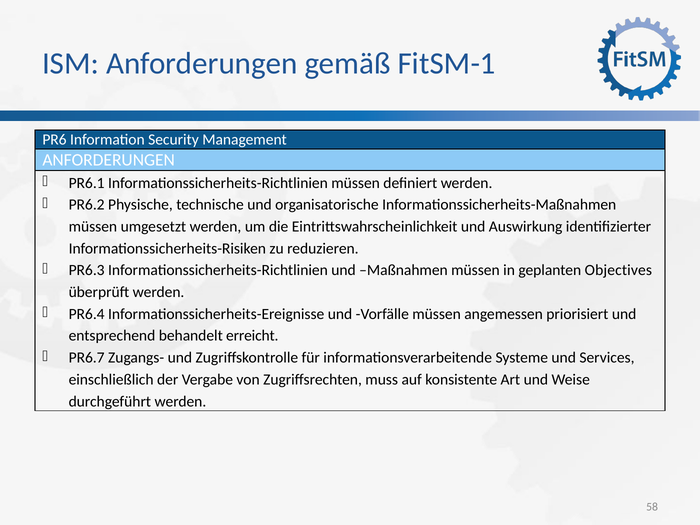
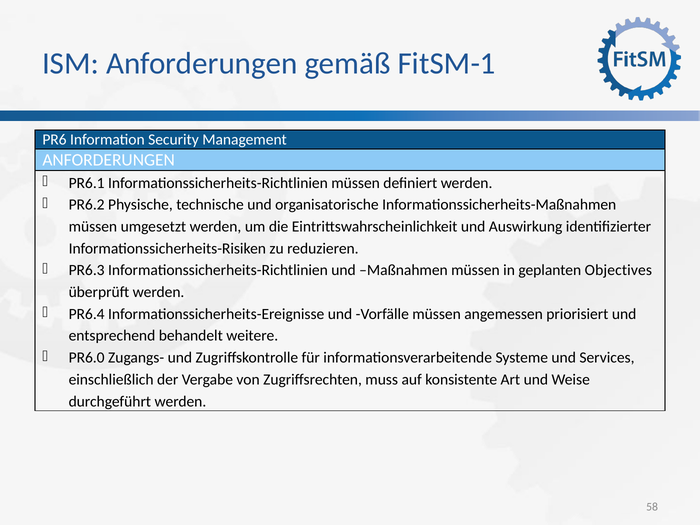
erreicht: erreicht -> weitere
PR6.7: PR6.7 -> PR6.0
